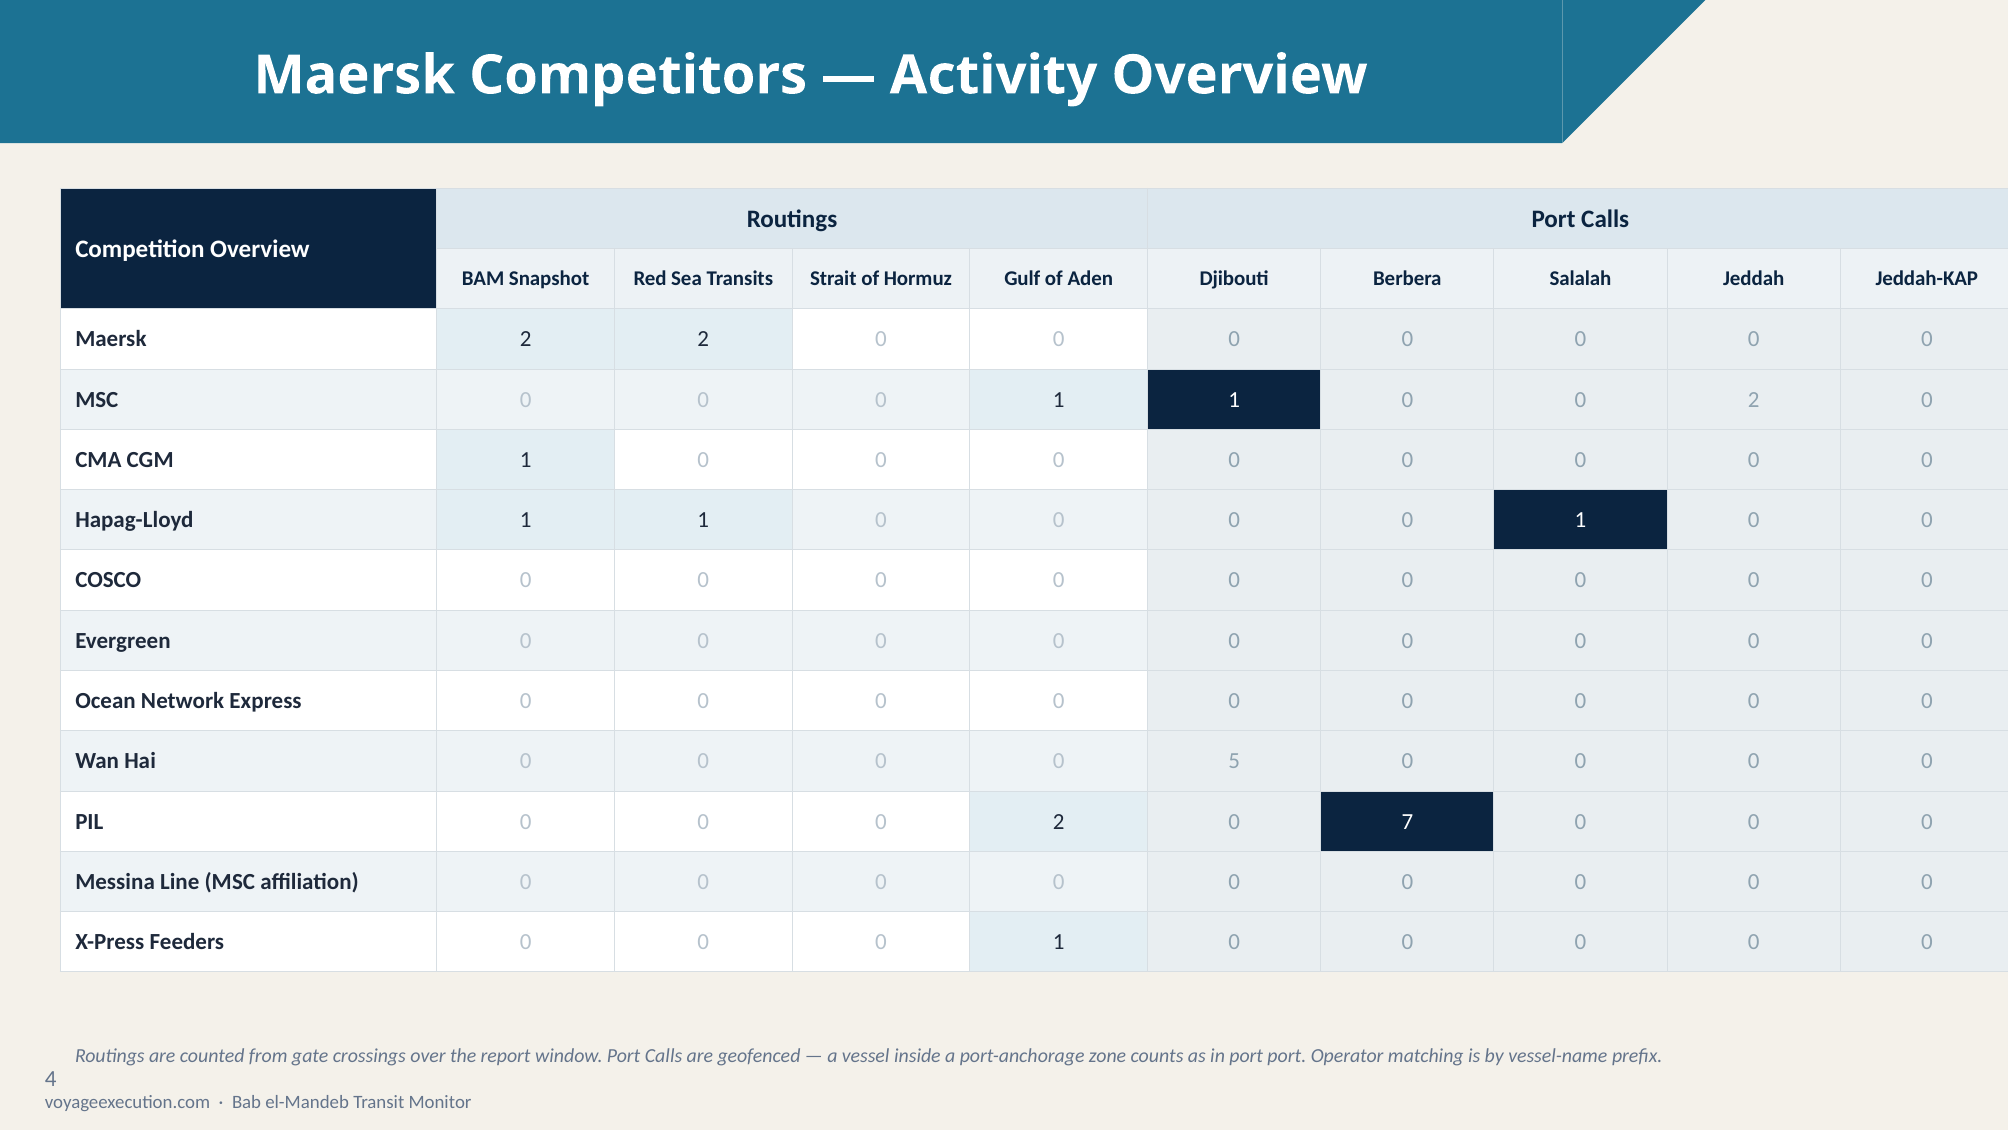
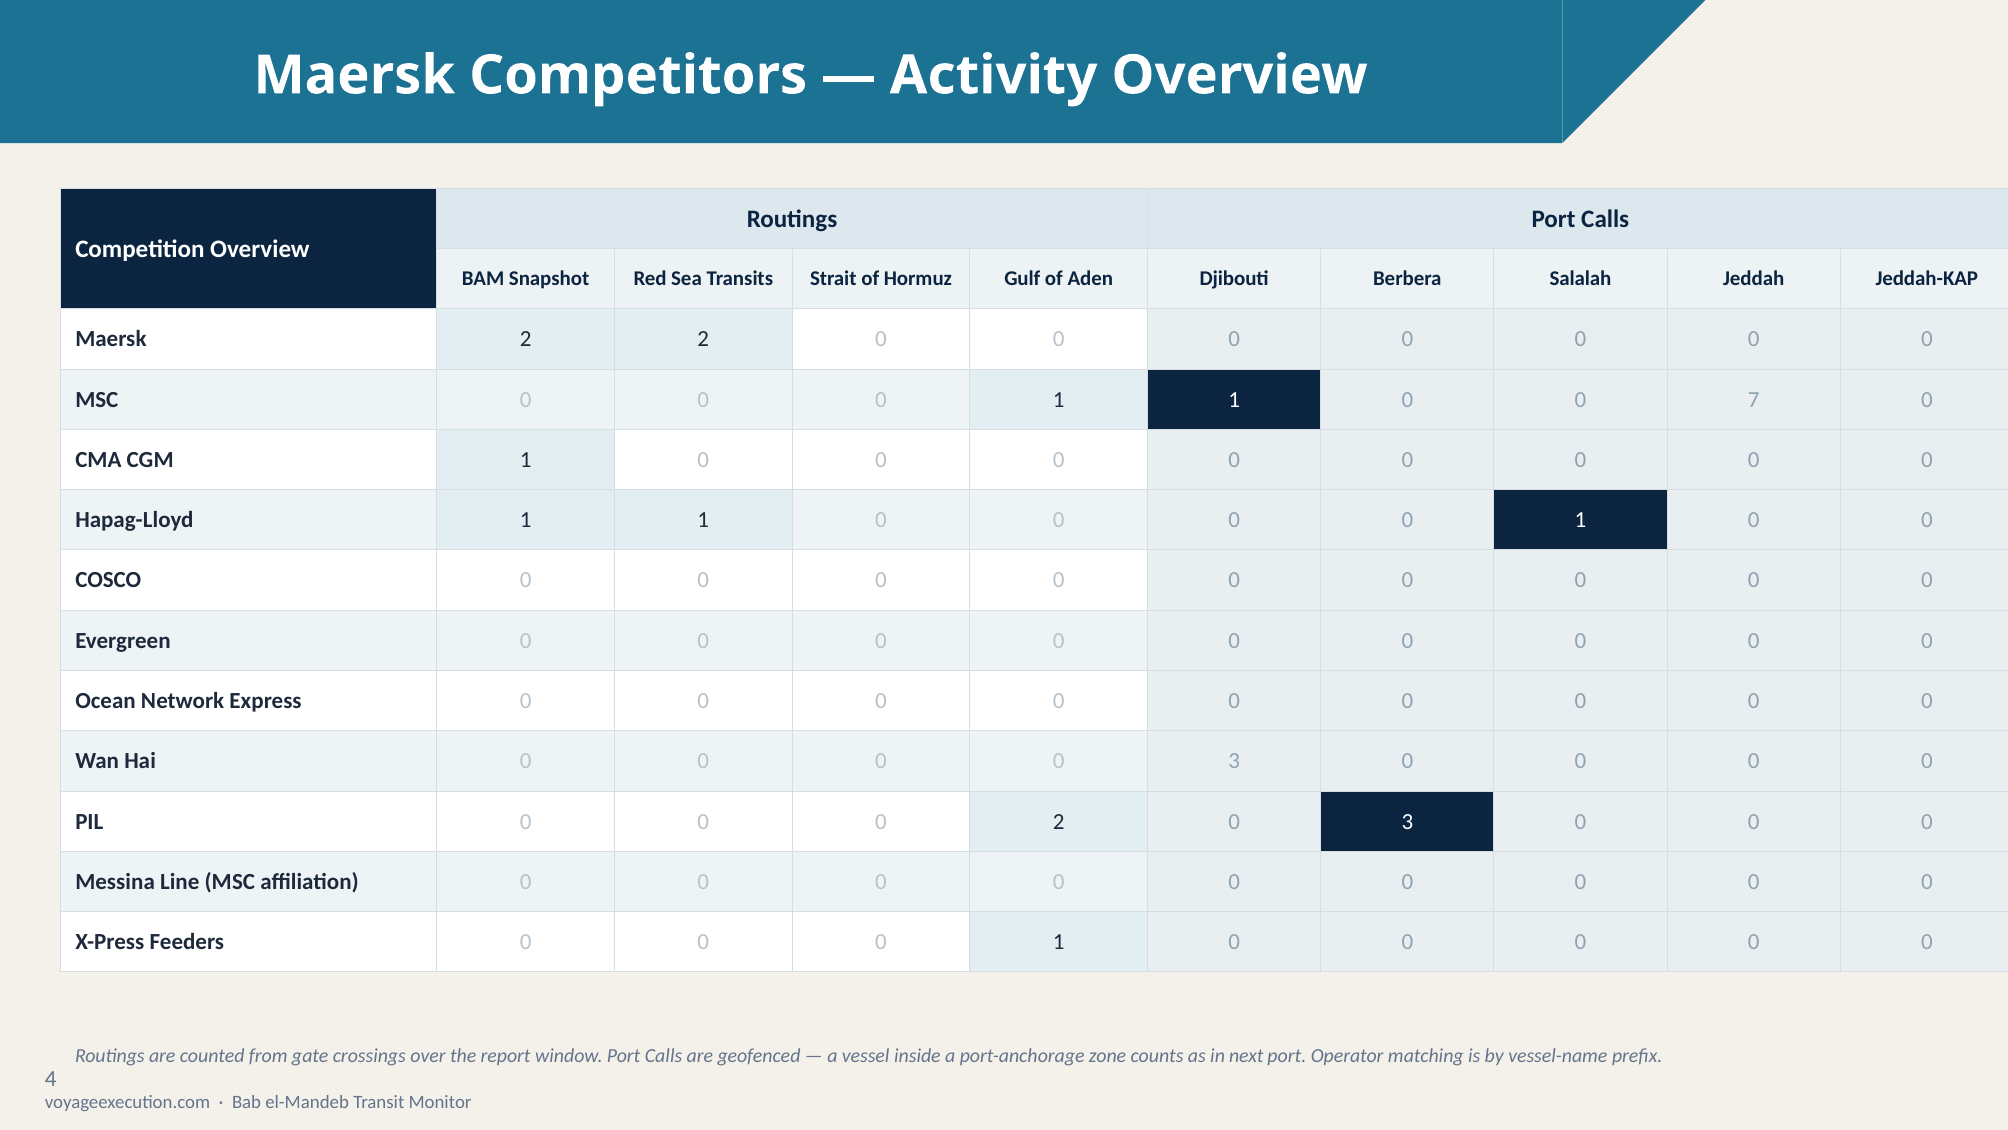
1 0 0 2: 2 -> 7
0 0 5: 5 -> 3
2 0 7: 7 -> 3
in port: port -> next
